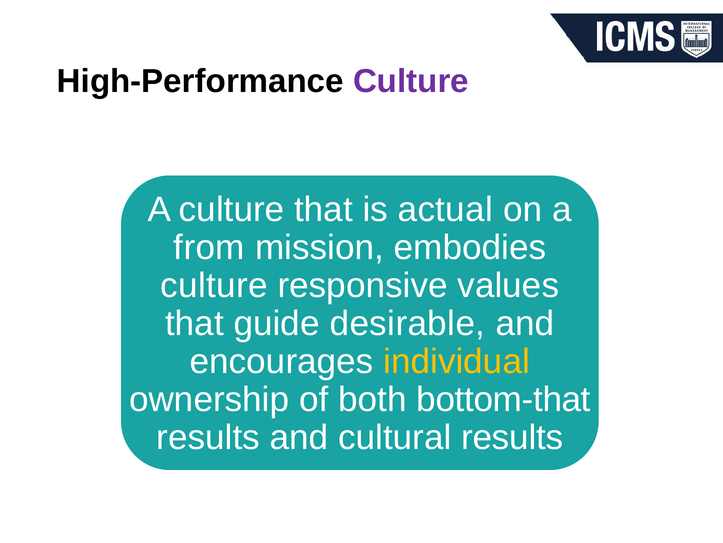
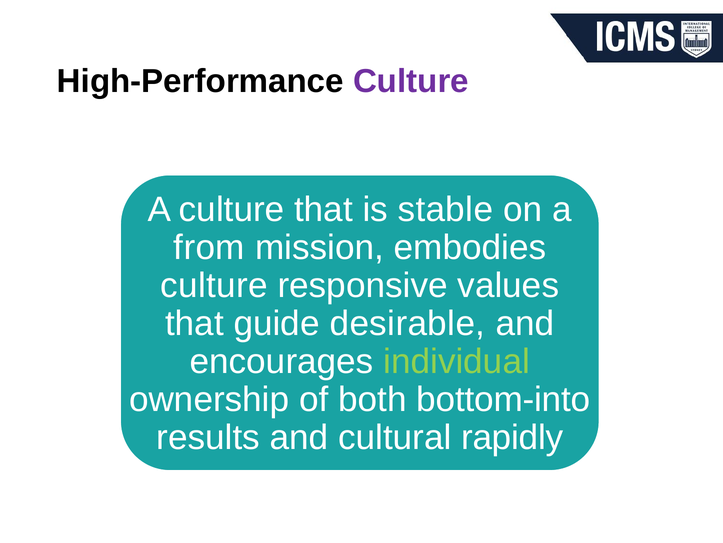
actual: actual -> stable
individual colour: yellow -> light green
bottom-that: bottom-that -> bottom-into
cultural results: results -> rapidly
